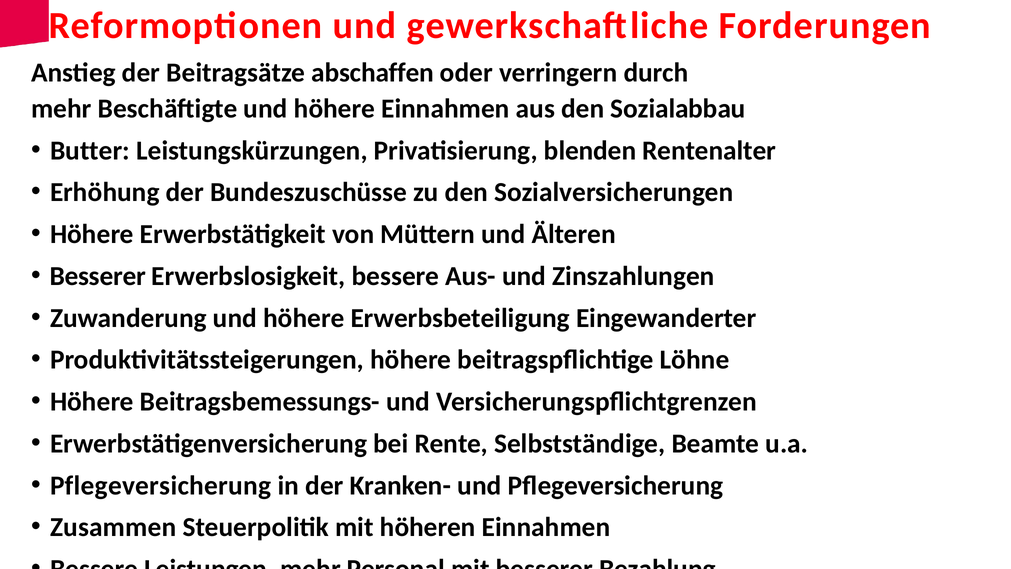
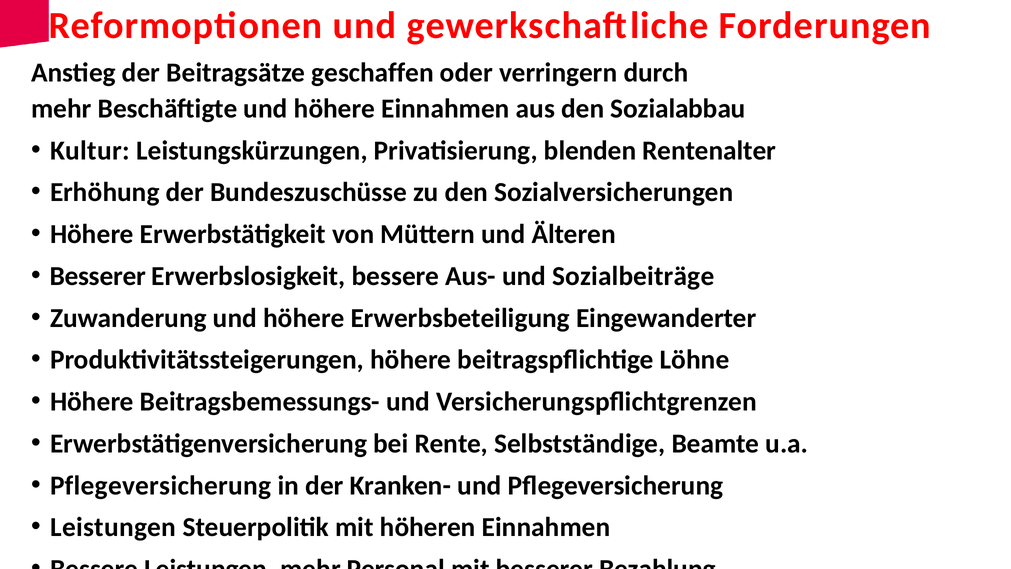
abschaffen: abschaffen -> geschaffen
Butter: Butter -> Kultur
Zinszahlungen: Zinszahlungen -> Sozialbeiträge
Zusammen at (113, 527): Zusammen -> Leistungen
